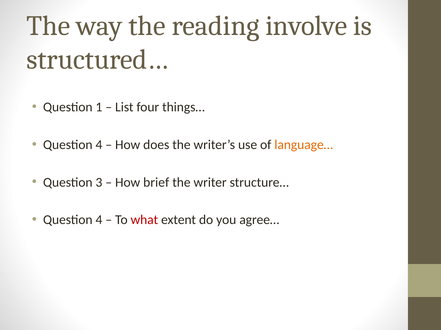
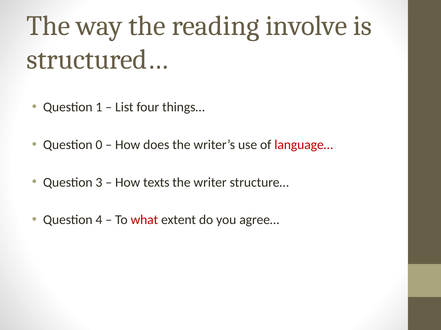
4 at (99, 145): 4 -> 0
language… colour: orange -> red
brief: brief -> texts
